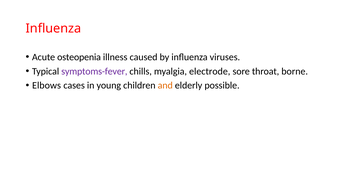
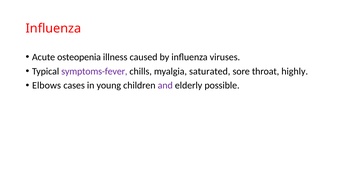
electrode: electrode -> saturated
borne: borne -> highly
and colour: orange -> purple
